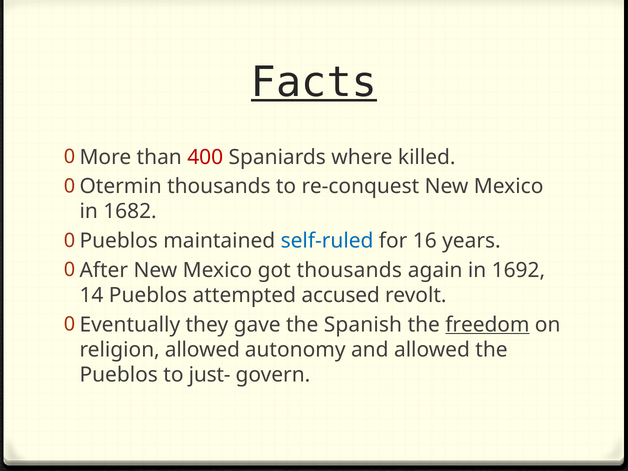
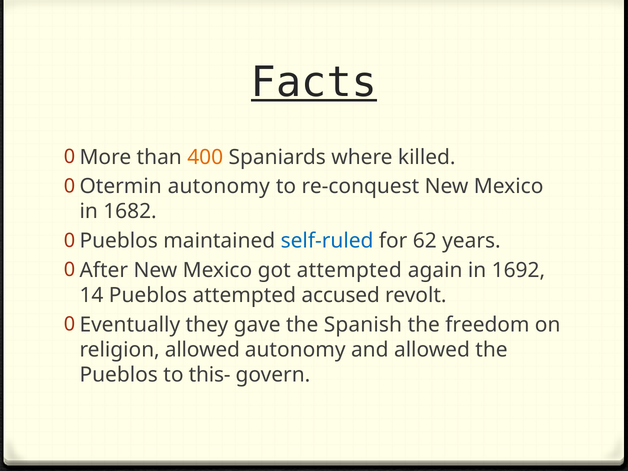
400 colour: red -> orange
thousands at (219, 186): thousands -> autonomy
16: 16 -> 62
got thousands: thousands -> attempted
freedom underline: present -> none
just-: just- -> this-
